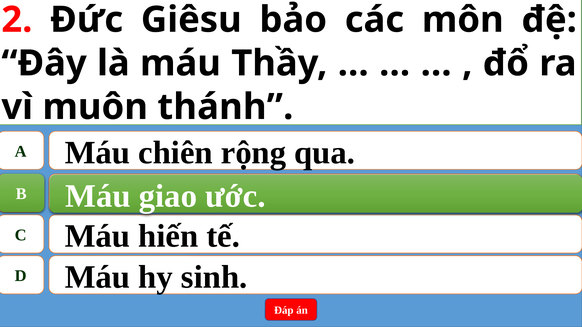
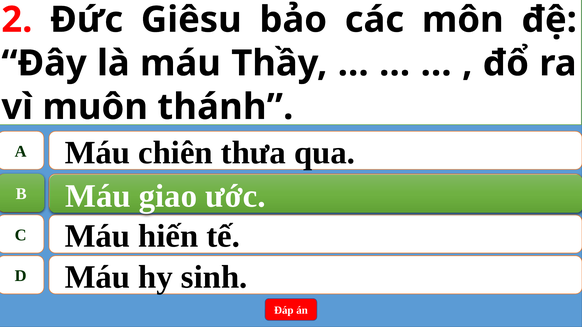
rộng: rộng -> thưa
